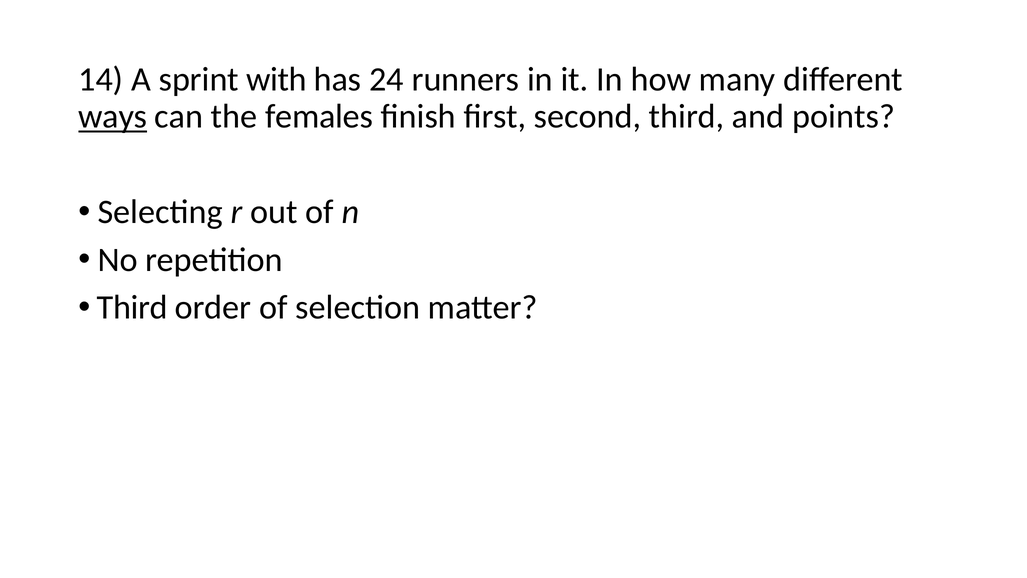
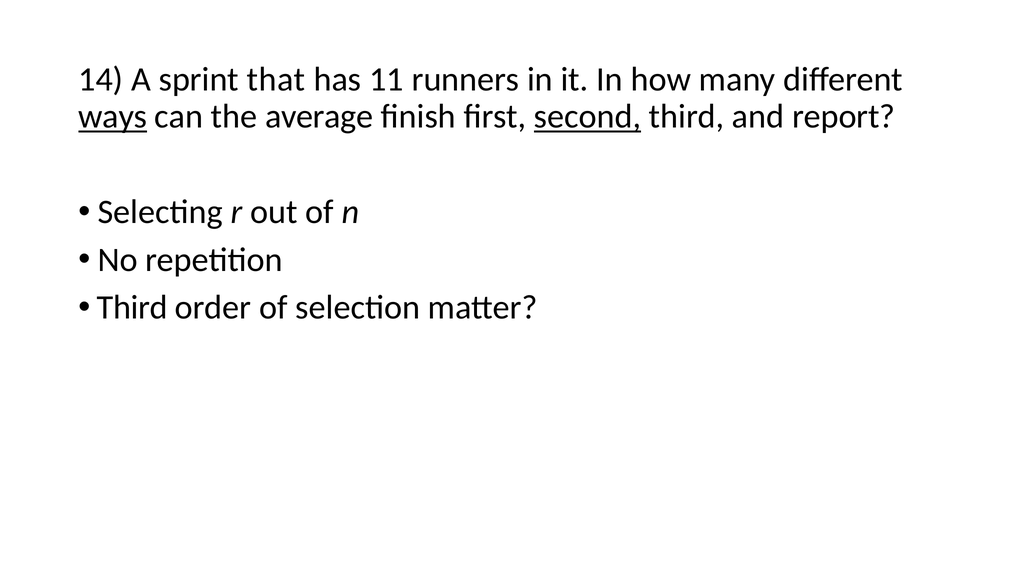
with: with -> that
24: 24 -> 11
females: females -> average
second underline: none -> present
points: points -> report
